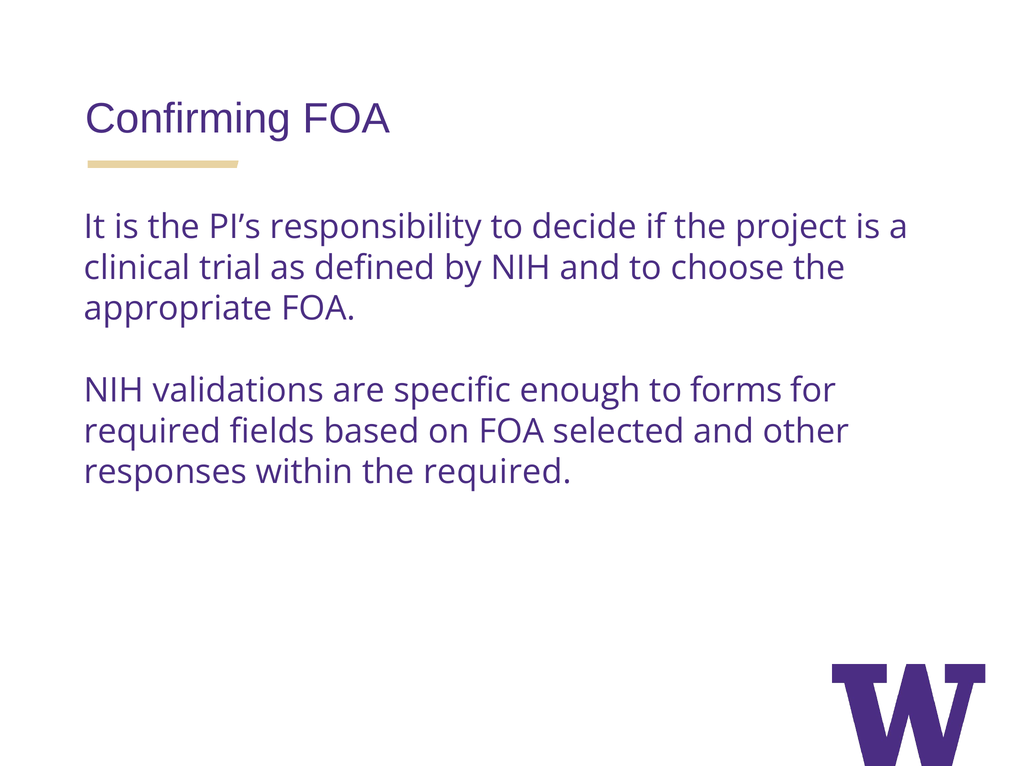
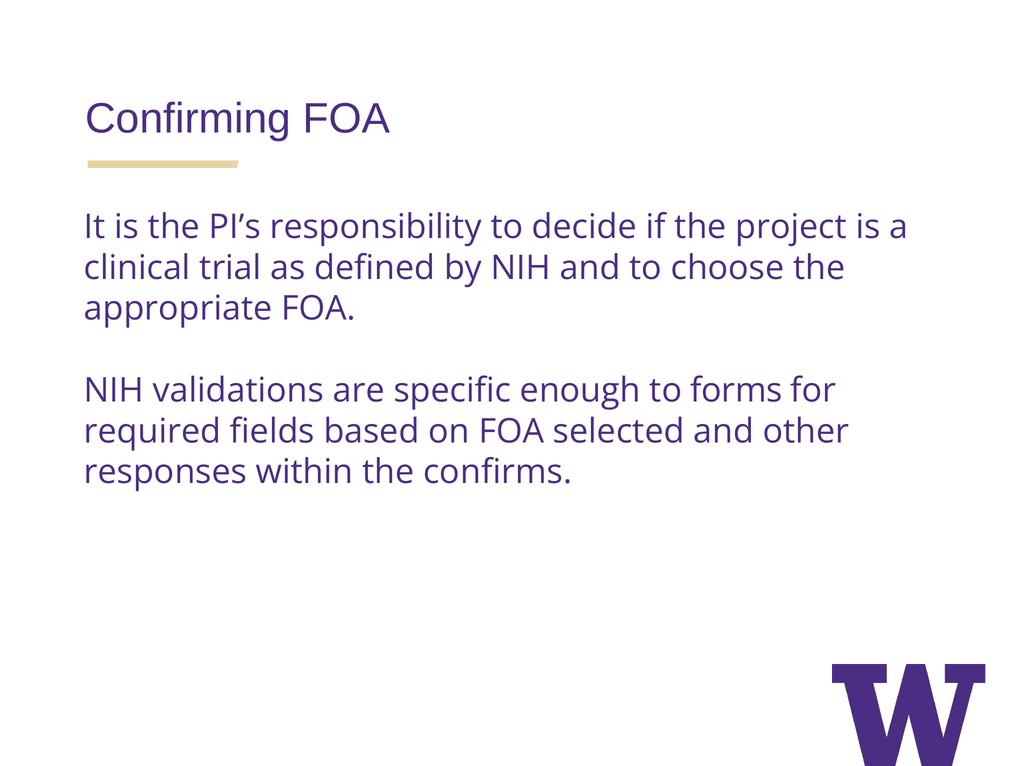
the required: required -> confirms
